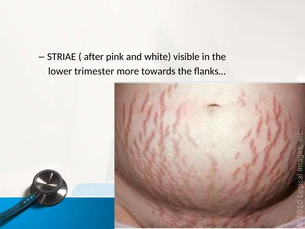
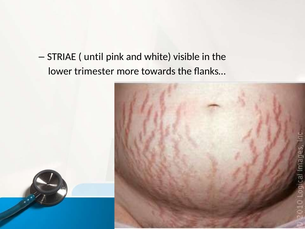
after: after -> until
